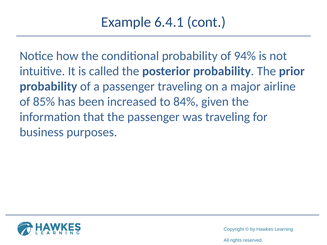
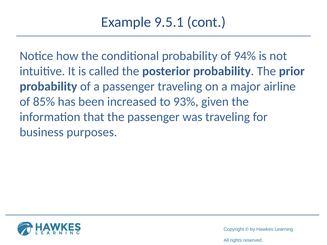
6.4.1: 6.4.1 -> 9.5.1
84%: 84% -> 93%
